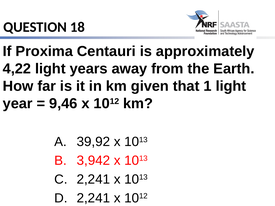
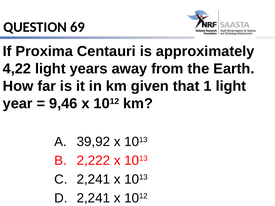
18: 18 -> 69
3,942: 3,942 -> 2,222
